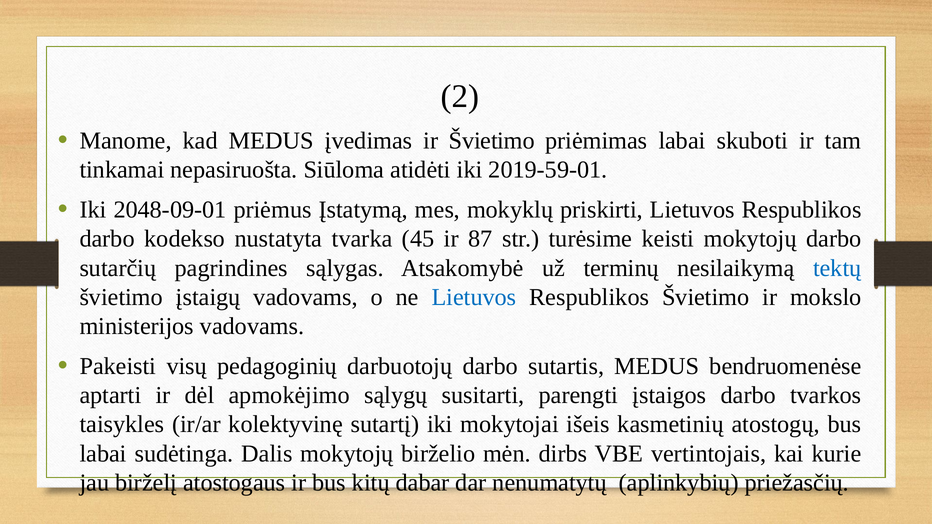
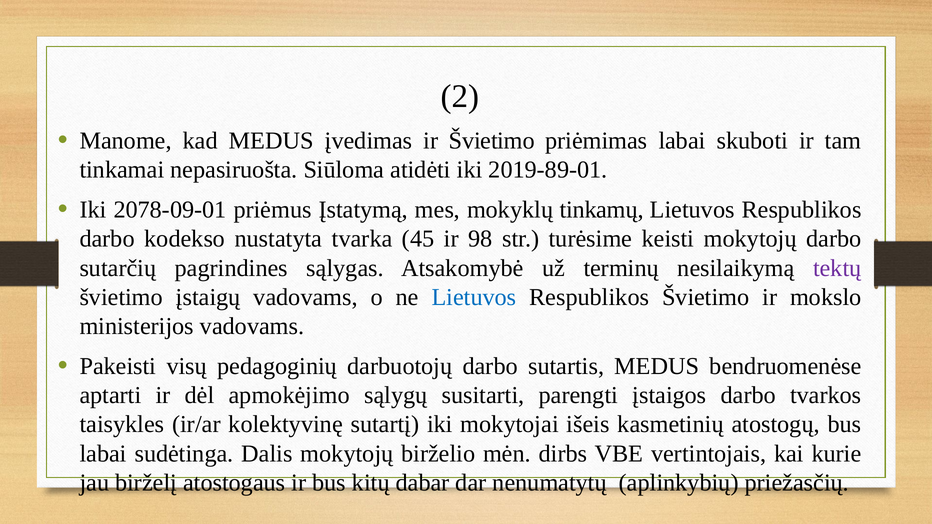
2019-59-01: 2019-59-01 -> 2019-89-01
2048-09-01: 2048-09-01 -> 2078-09-01
priskirti: priskirti -> tinkamų
87: 87 -> 98
tektų colour: blue -> purple
